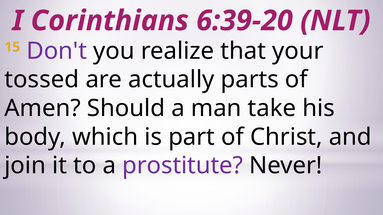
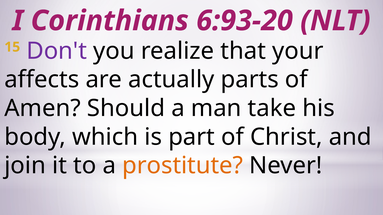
6:39-20: 6:39-20 -> 6:93-20
tossed: tossed -> affects
prostitute colour: purple -> orange
